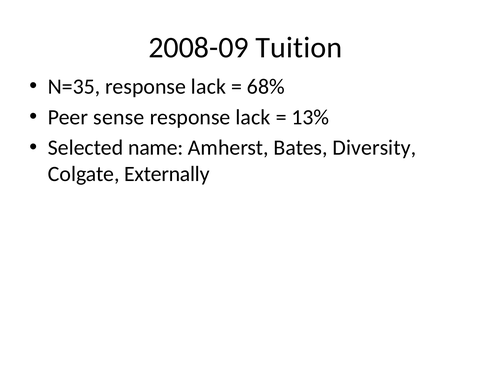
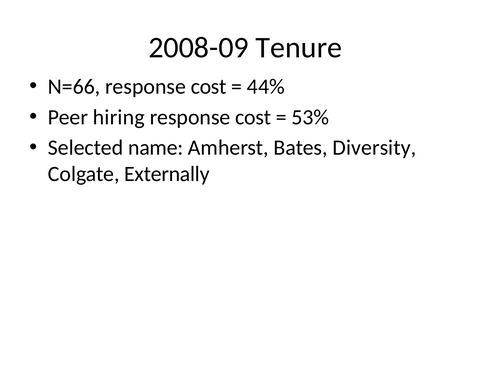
Tuition: Tuition -> Tenure
N=35: N=35 -> N=66
lack at (208, 87): lack -> cost
68%: 68% -> 44%
sense: sense -> hiring
lack at (253, 117): lack -> cost
13%: 13% -> 53%
